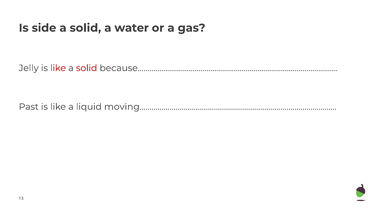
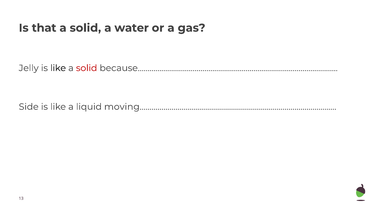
side: side -> that
like at (58, 68) colour: red -> black
Past: Past -> Side
